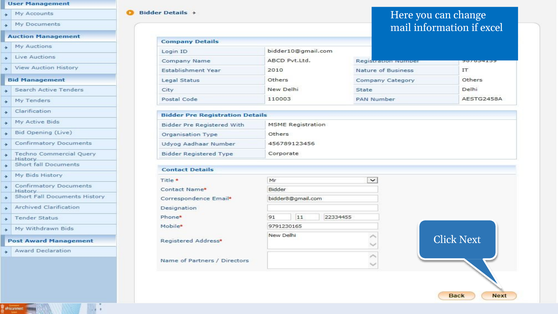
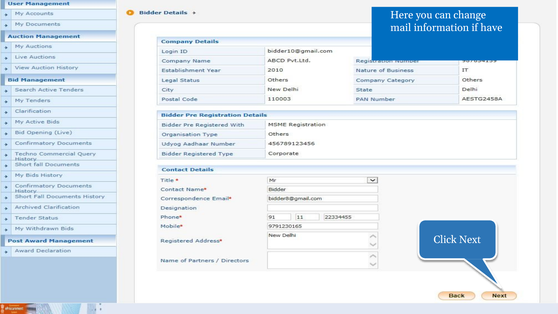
excel: excel -> have
